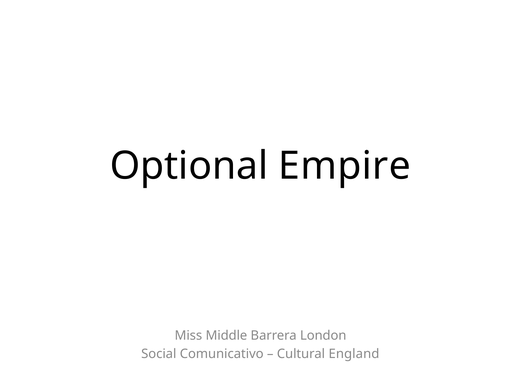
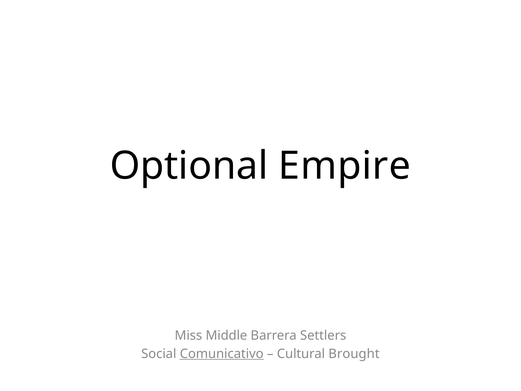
London: London -> Settlers
Comunicativo underline: none -> present
England: England -> Brought
